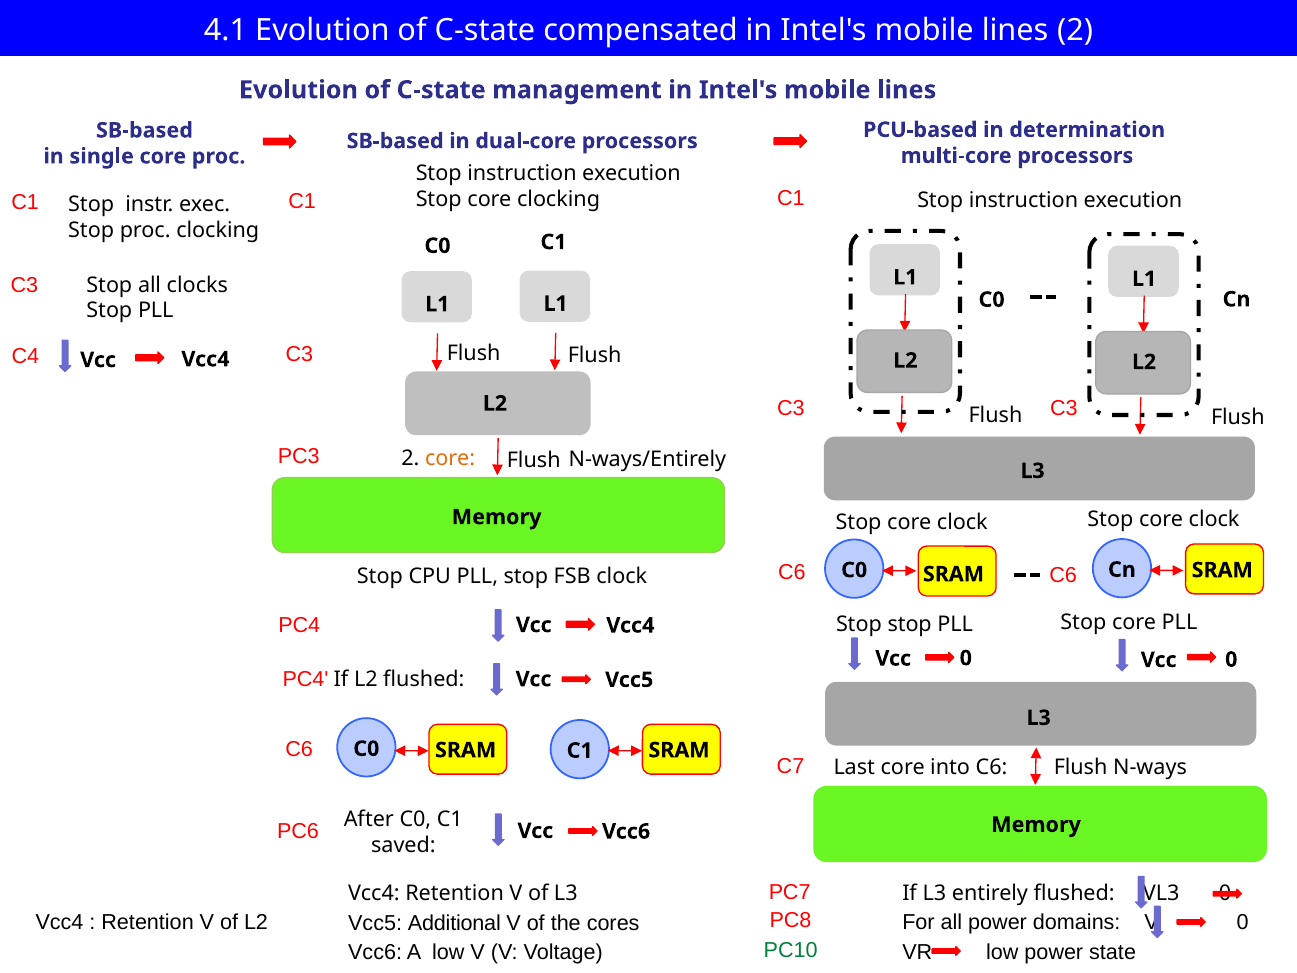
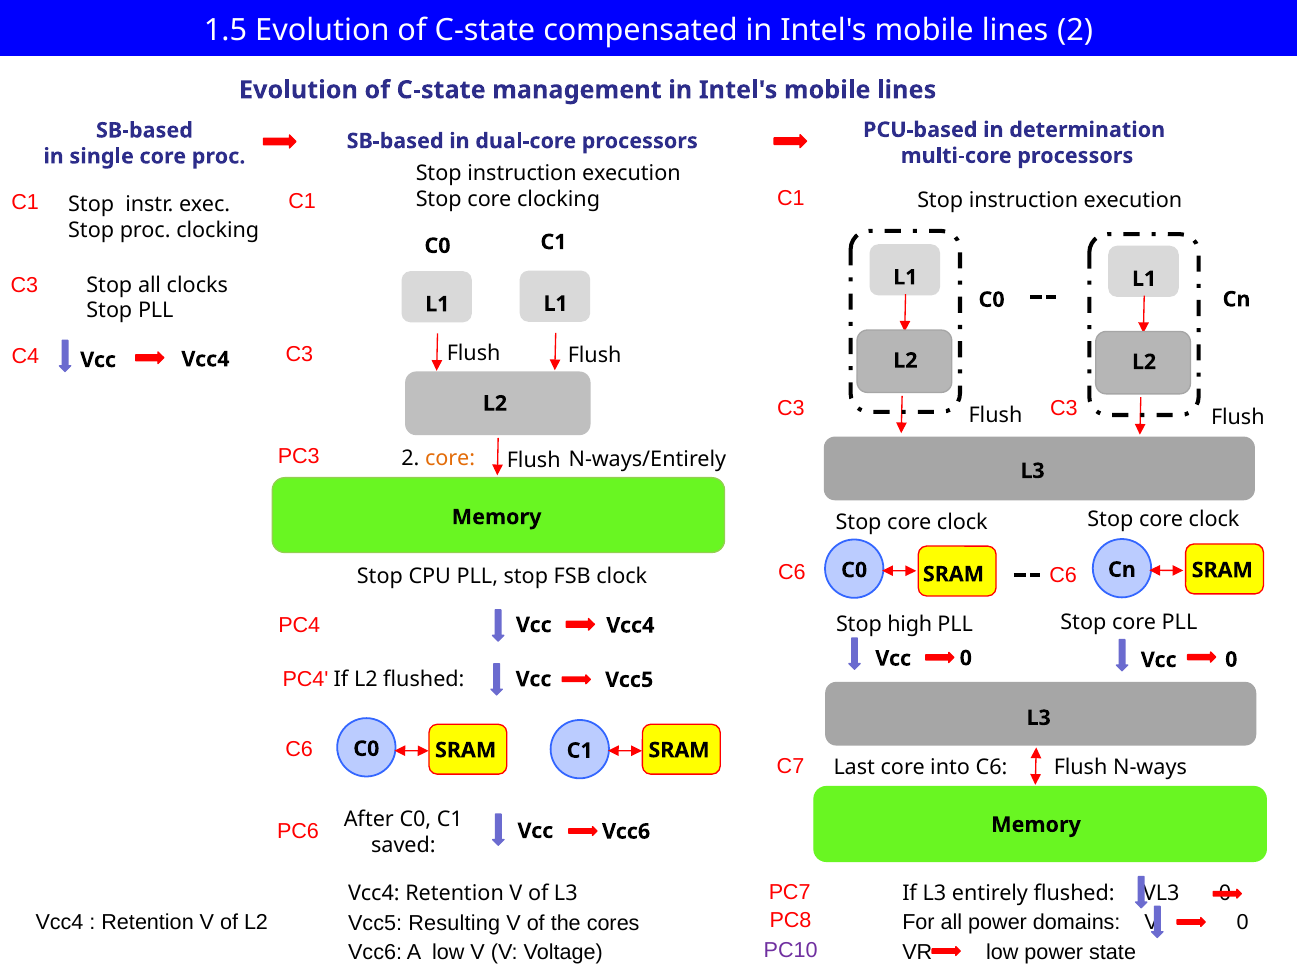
4.1: 4.1 -> 1.5
Stop stop: stop -> high
Additional: Additional -> Resulting
PC10 colour: green -> purple
